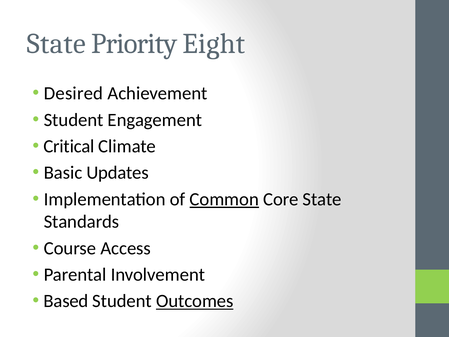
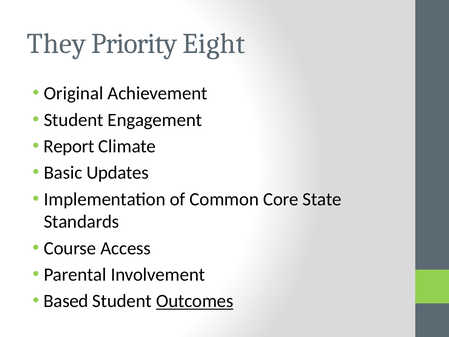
State at (56, 44): State -> They
Desired: Desired -> Original
Critical: Critical -> Report
Common underline: present -> none
